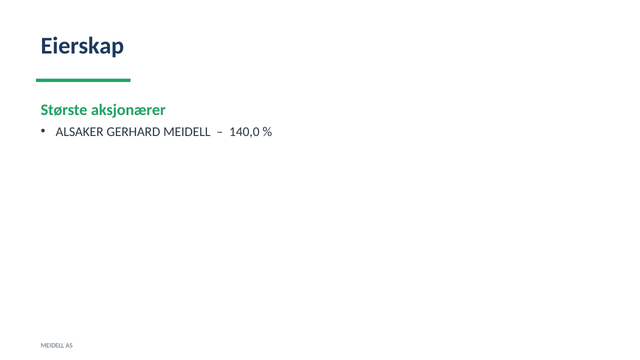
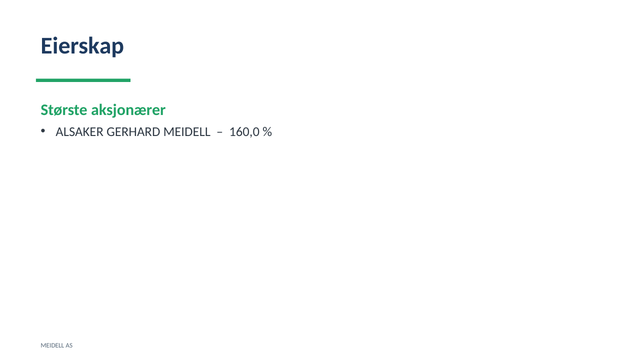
140,0: 140,0 -> 160,0
